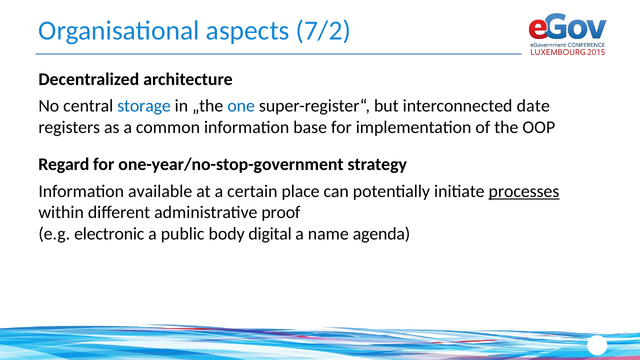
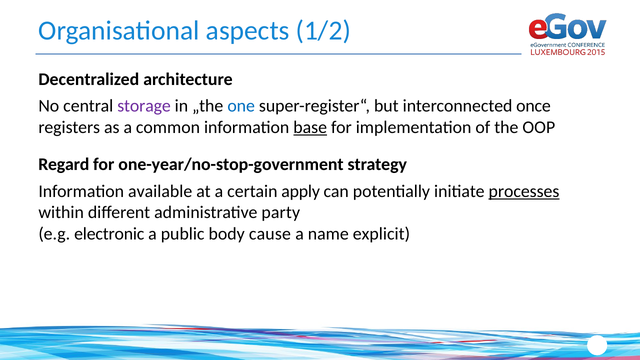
7/2: 7/2 -> 1/2
storage colour: blue -> purple
date: date -> once
base underline: none -> present
place: place -> apply
proof: proof -> party
digital: digital -> cause
agenda: agenda -> explicit
